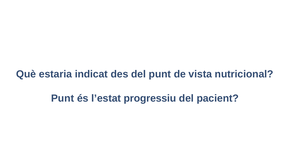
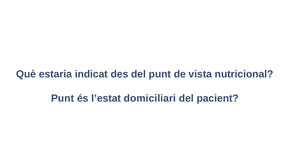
progressiu: progressiu -> domiciliari
